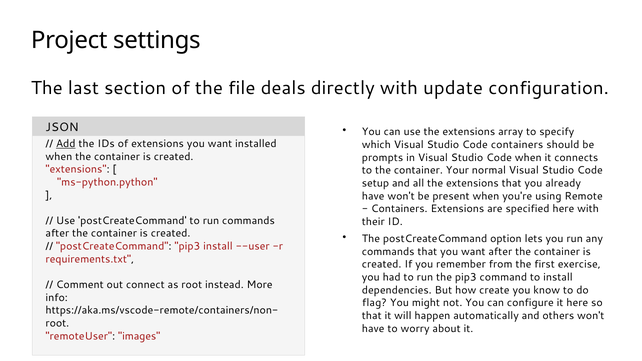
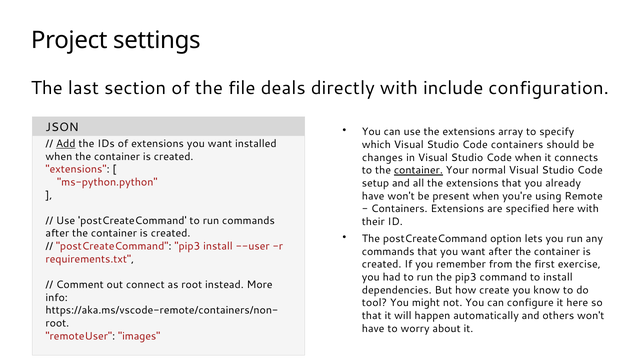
update: update -> include
prompts: prompts -> changes
container at (418, 170) underline: none -> present
flag: flag -> tool
